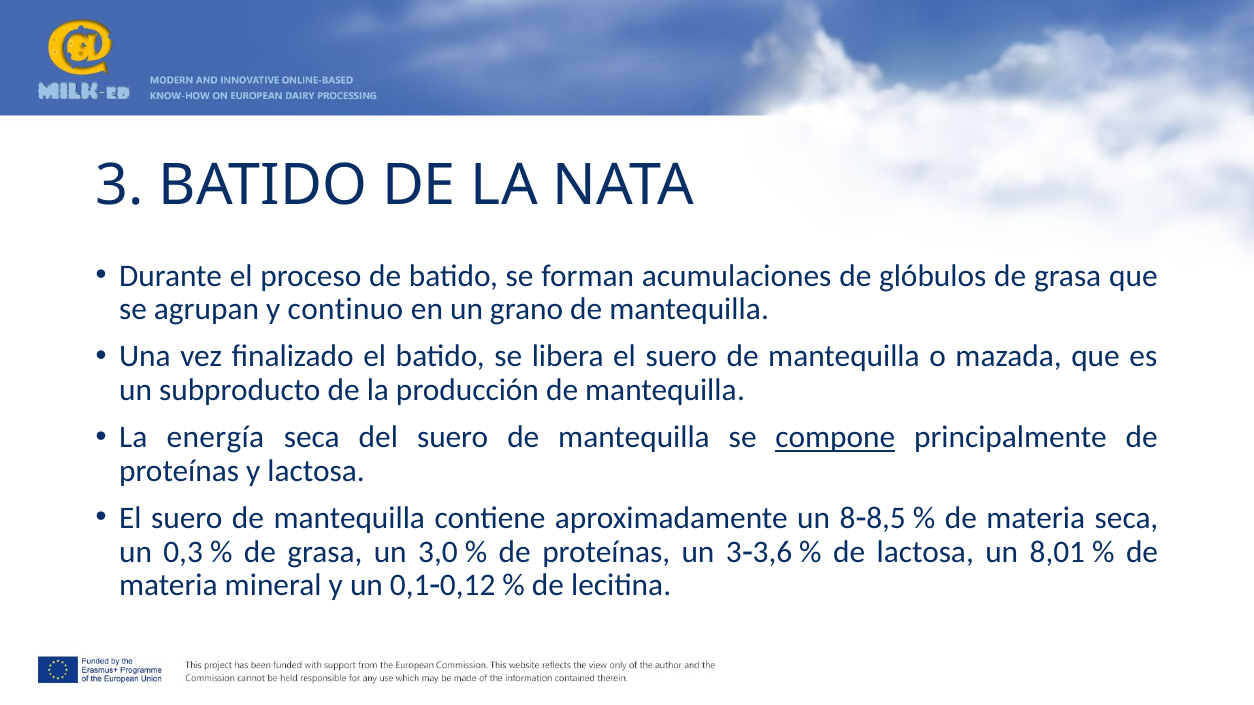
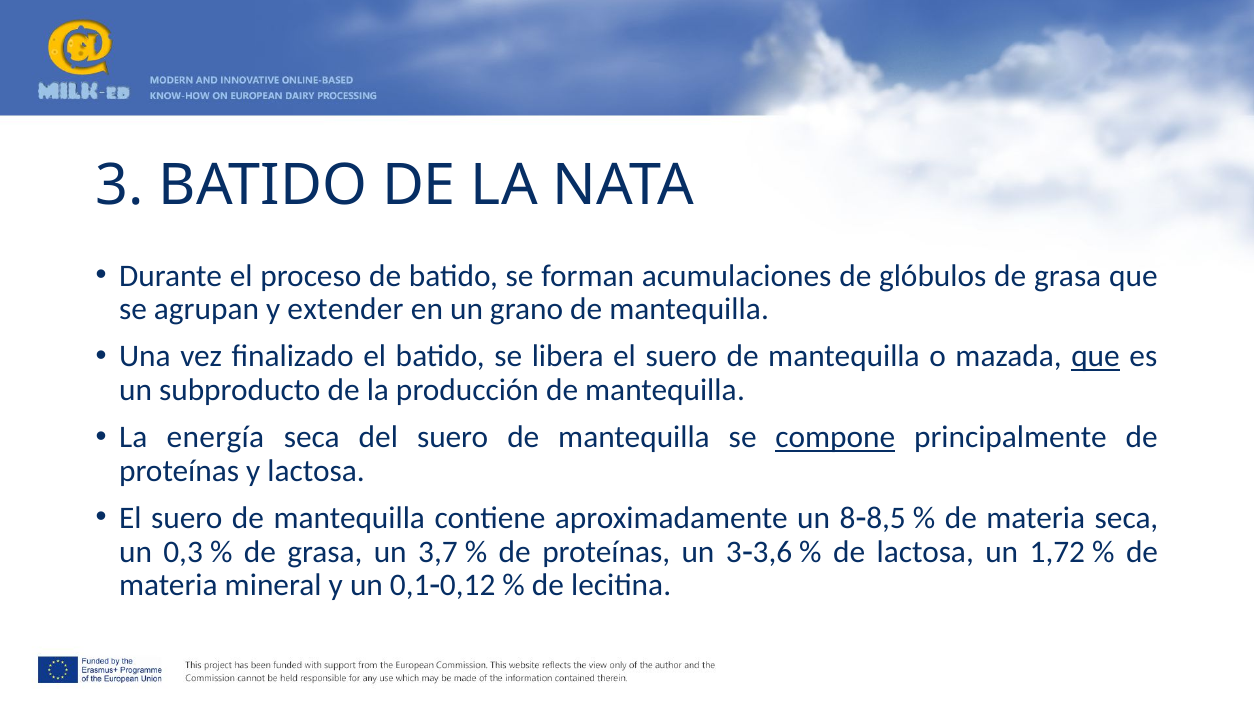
continuo: continuo -> extender
que at (1096, 357) underline: none -> present
3,0: 3,0 -> 3,7
8,01: 8,01 -> 1,72
